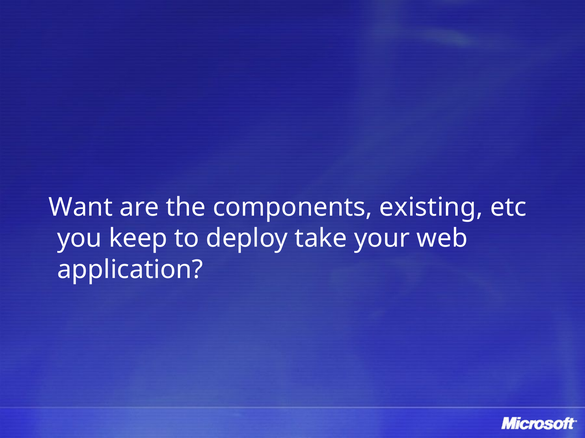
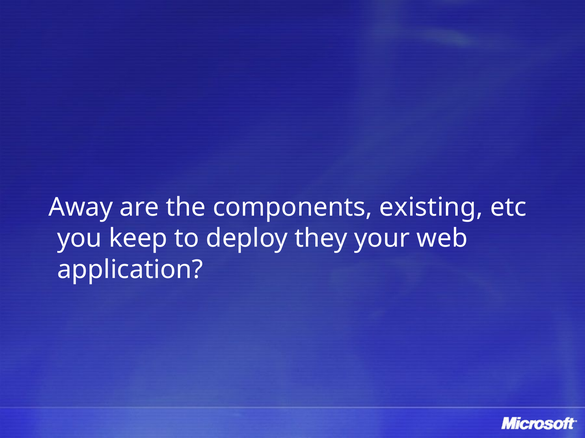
Want: Want -> Away
take: take -> they
